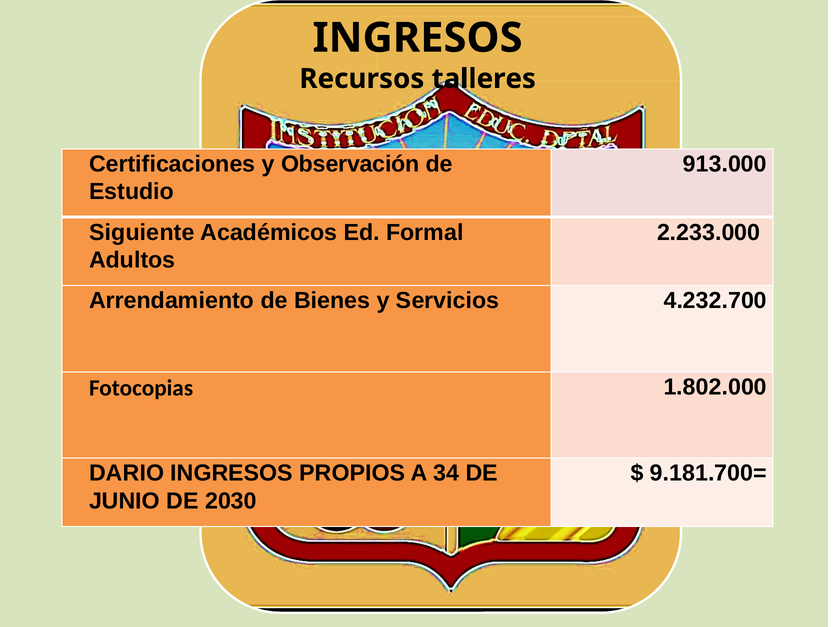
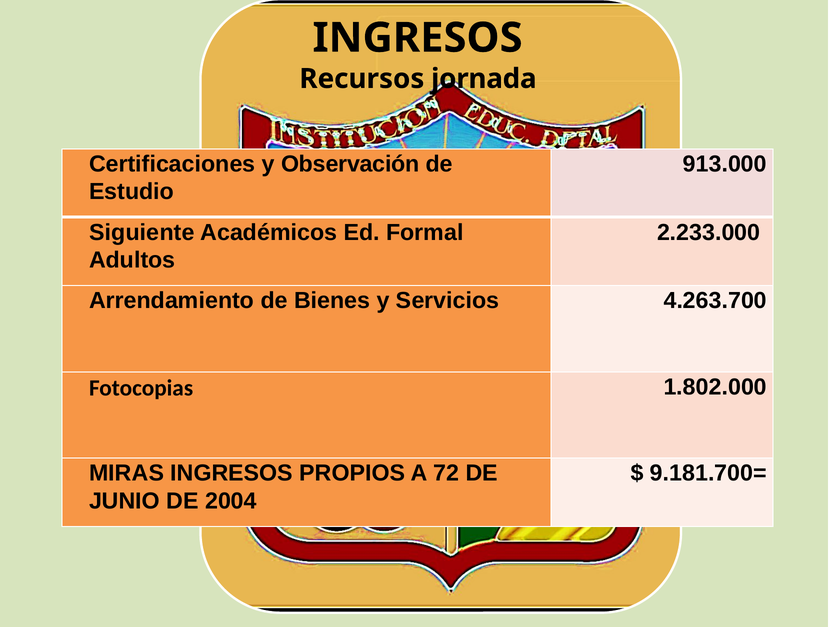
talleres: talleres -> jornada
4.232.700: 4.232.700 -> 4.263.700
DARIO: DARIO -> MIRAS
34: 34 -> 72
2030: 2030 -> 2004
